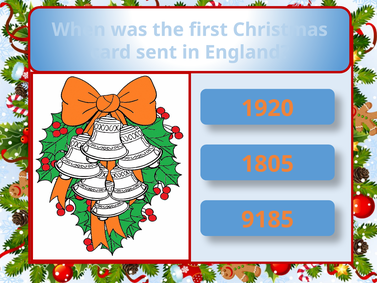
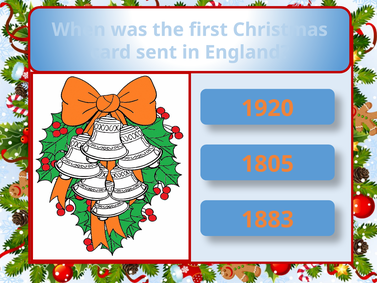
9185: 9185 -> 1883
